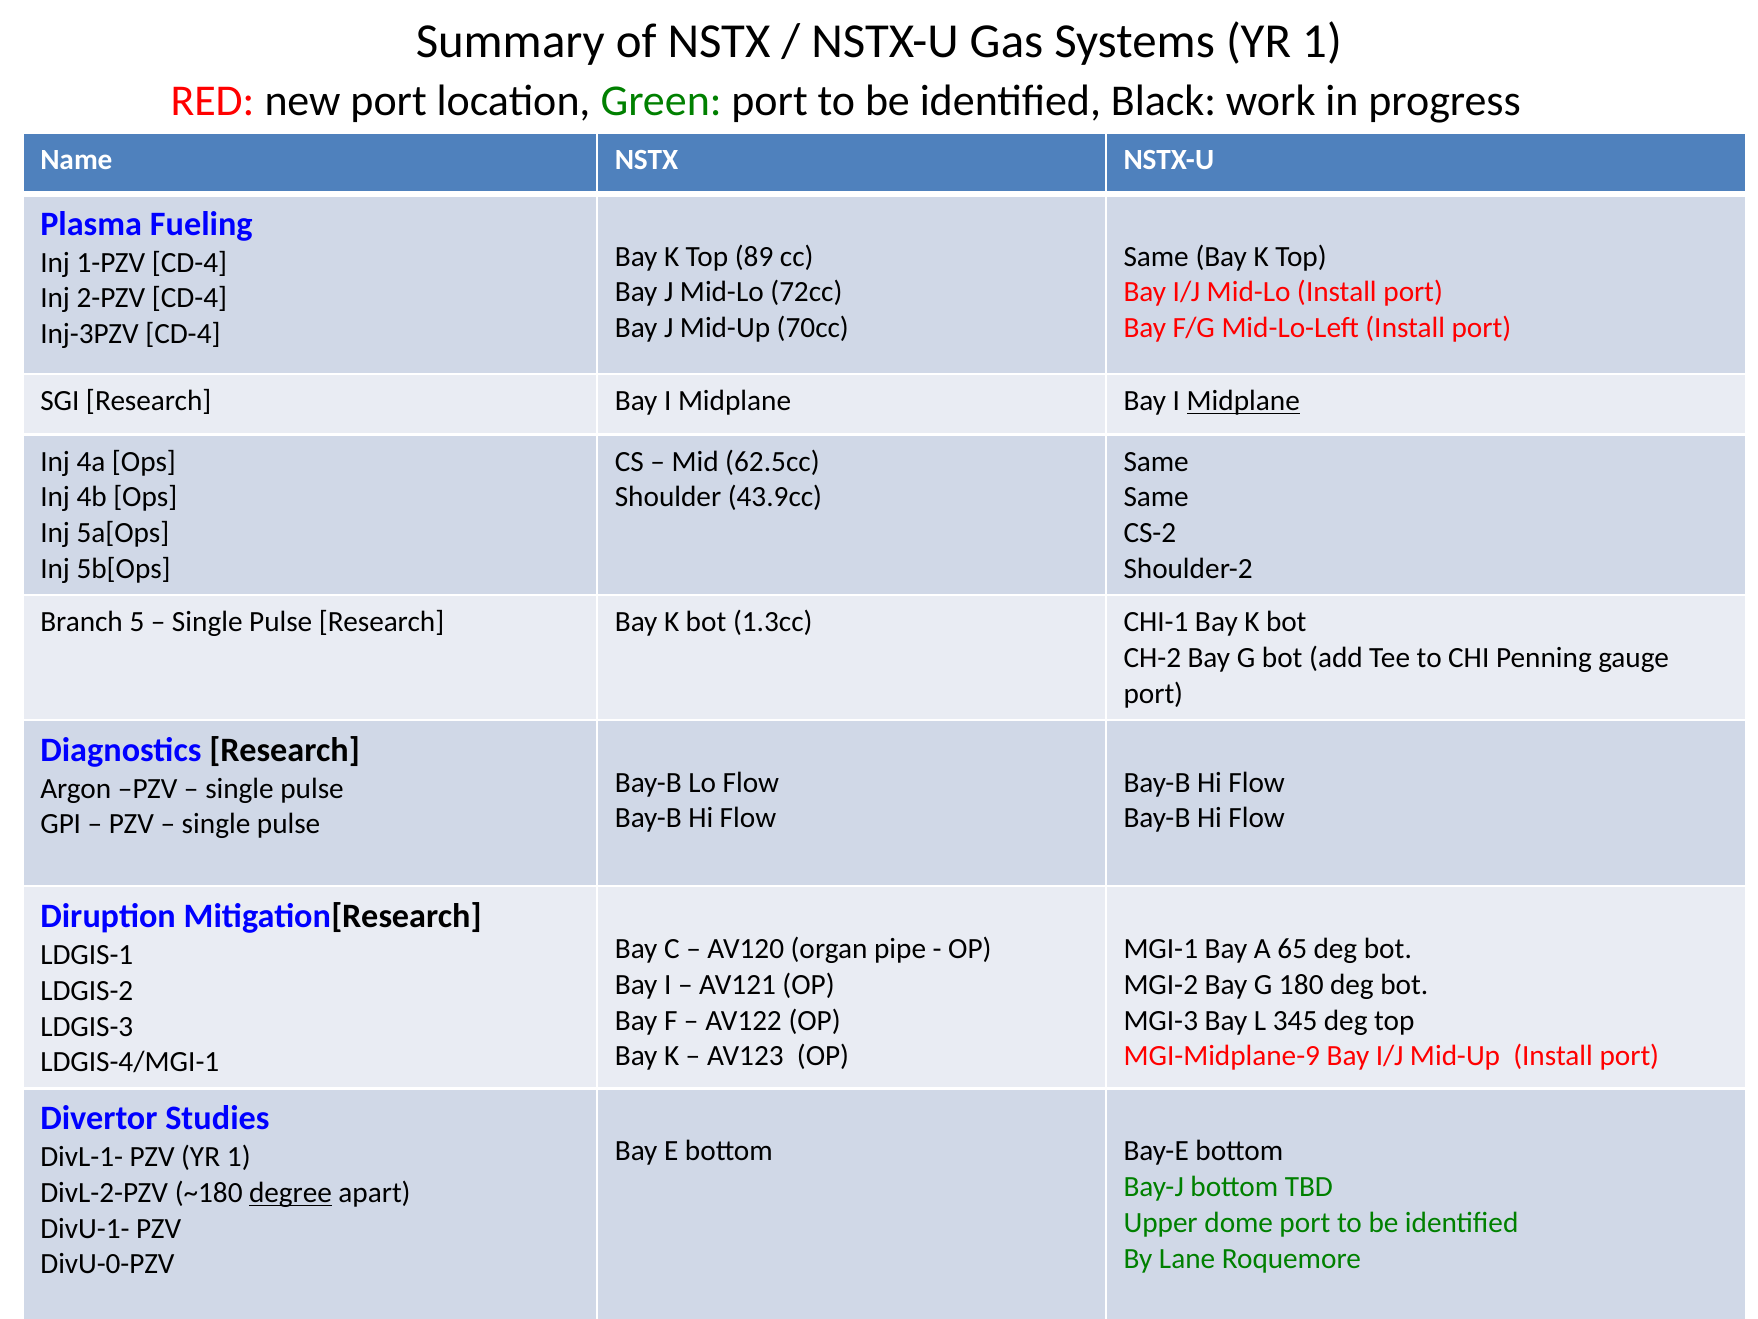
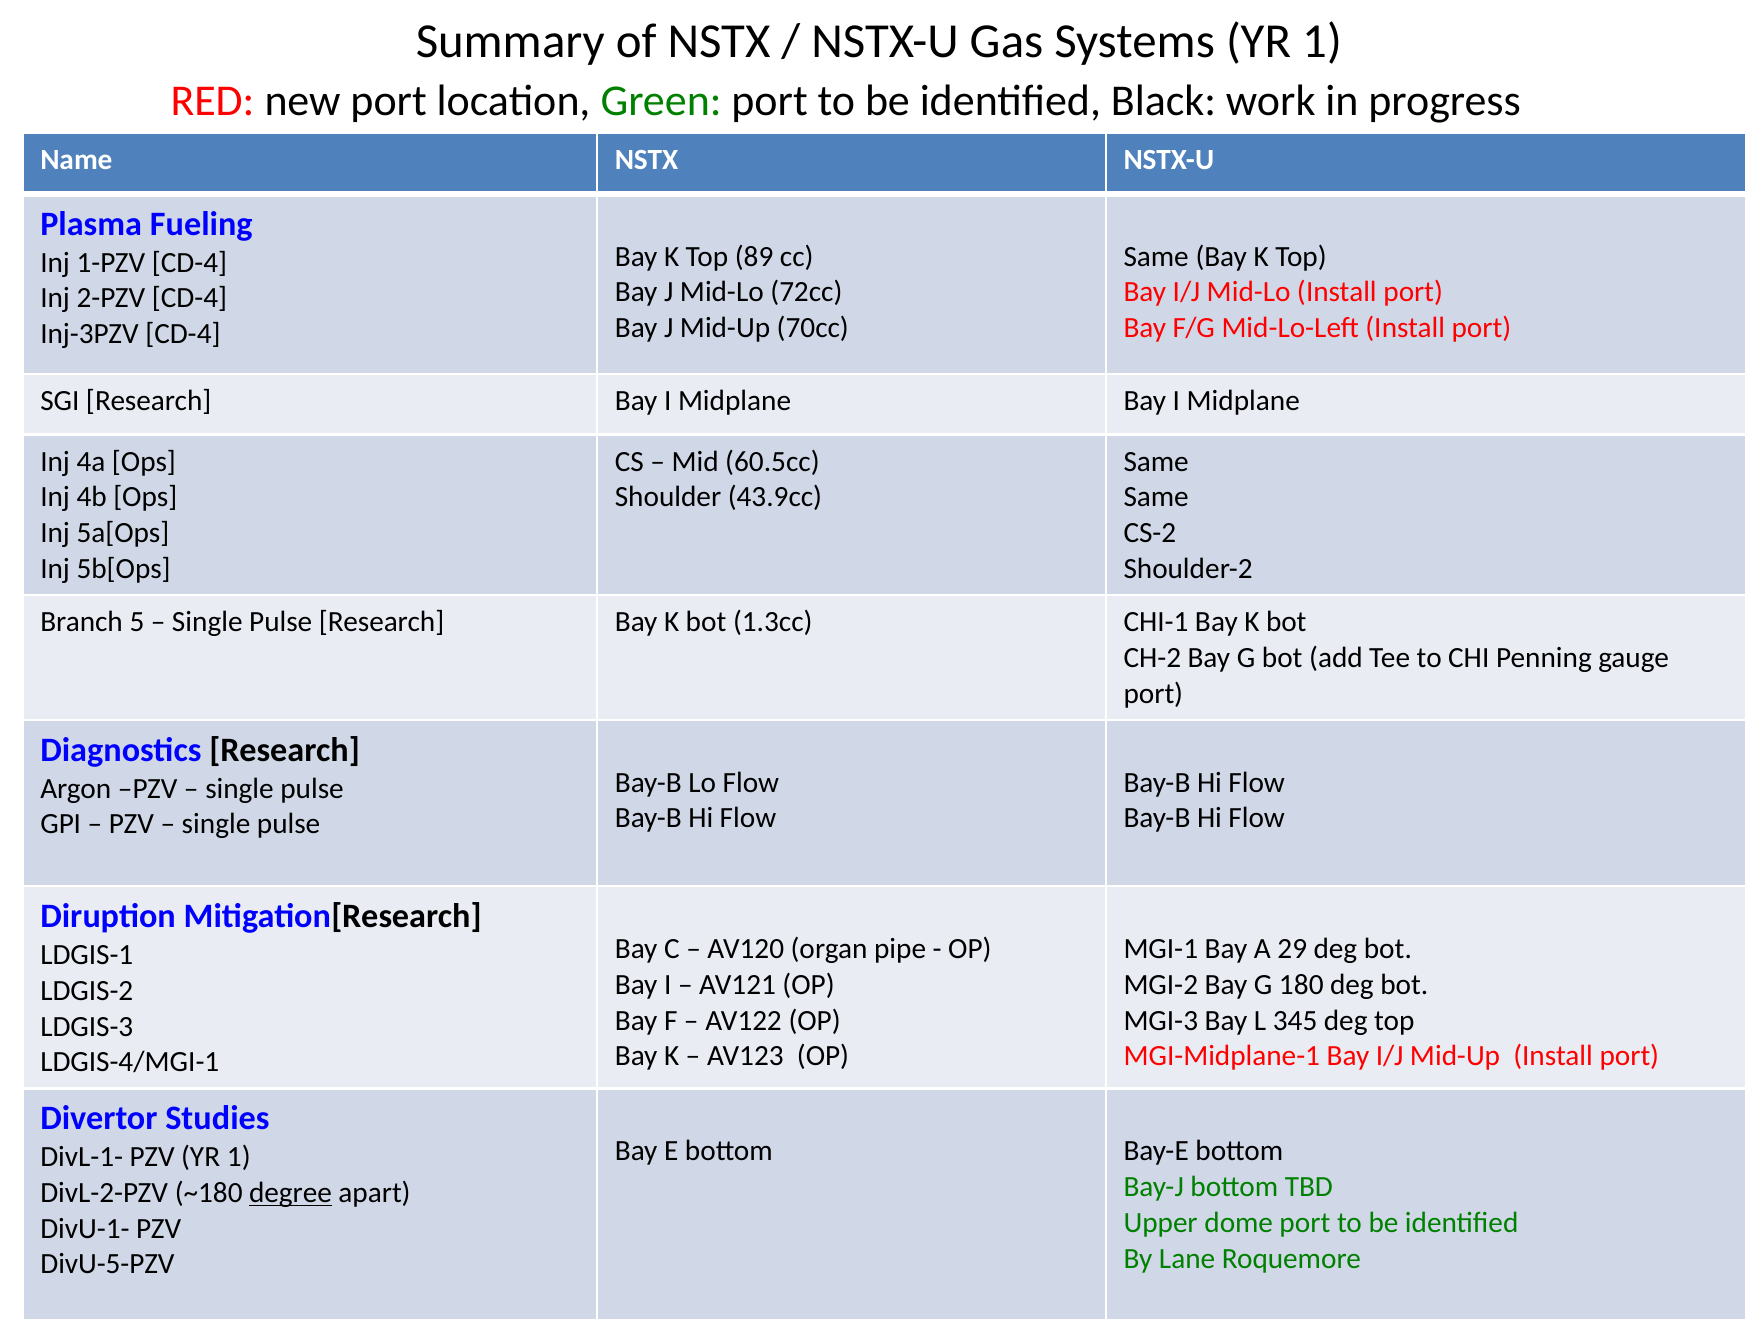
Midplane at (1243, 401) underline: present -> none
62.5cc: 62.5cc -> 60.5cc
65: 65 -> 29
MGI-Midplane-9: MGI-Midplane-9 -> MGI-Midplane-1
DivU-0-PZV: DivU-0-PZV -> DivU-5-PZV
